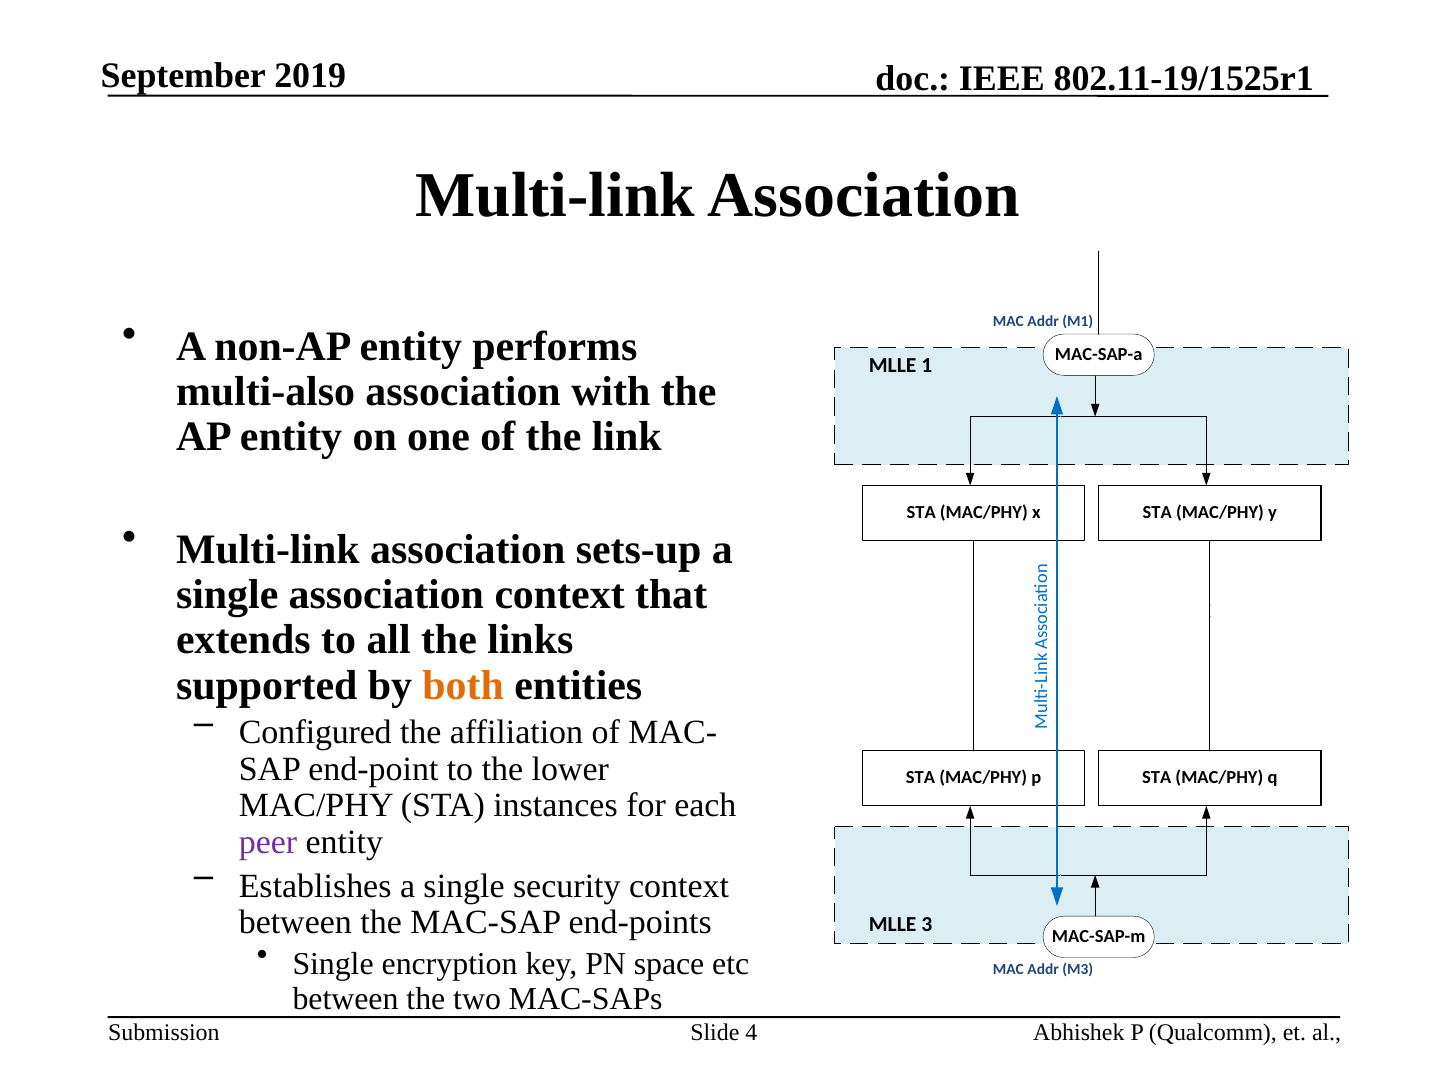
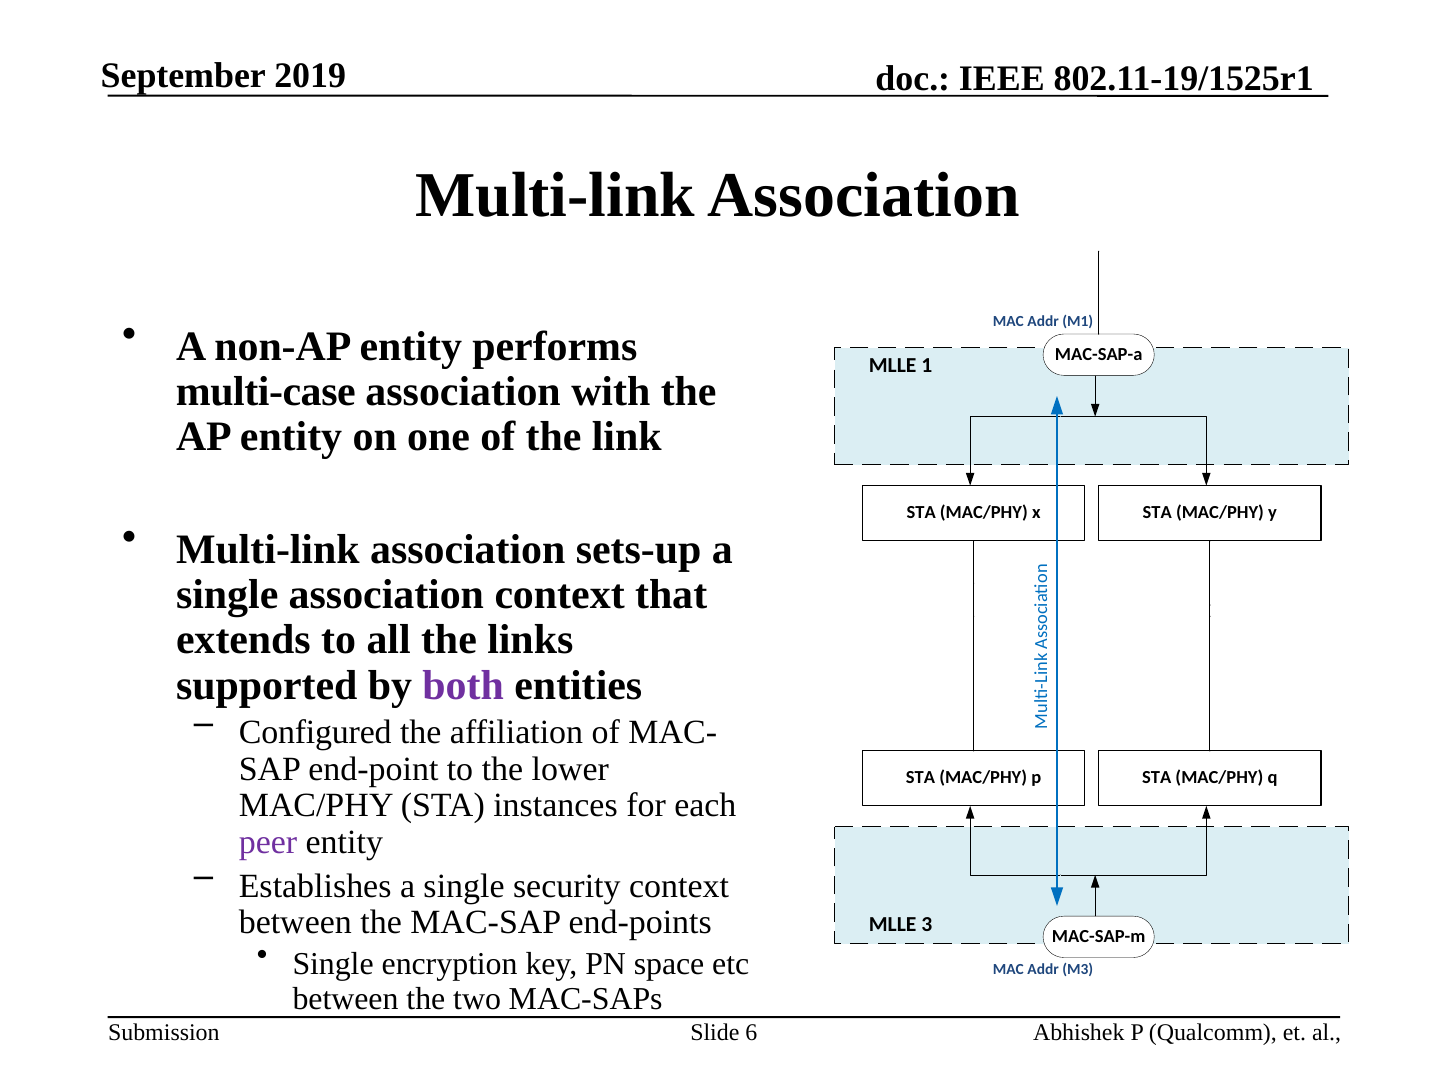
multi-also: multi-also -> multi-case
both colour: orange -> purple
4: 4 -> 6
